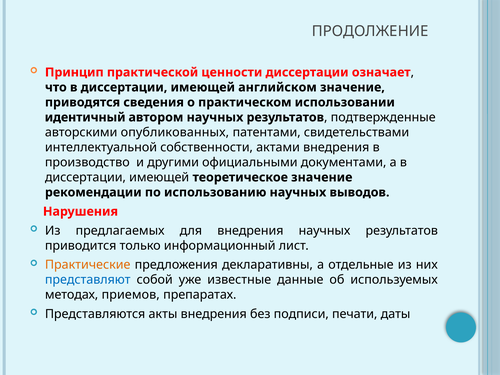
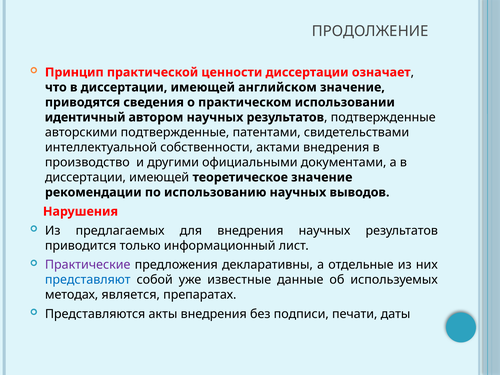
авторскими опубликованных: опубликованных -> подтвержденные
Практические colour: orange -> purple
приемов: приемов -> является
